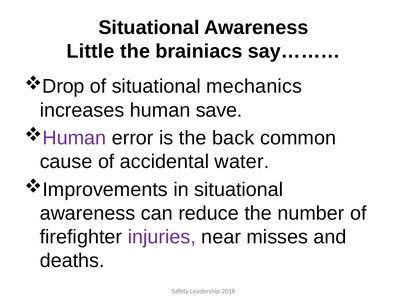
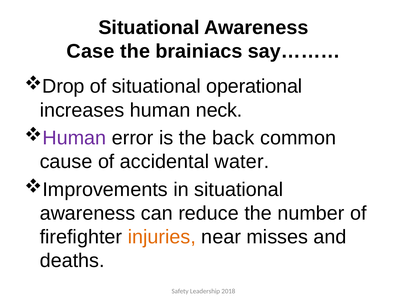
Little: Little -> Case
mechanics: mechanics -> operational
save: save -> neck
injuries colour: purple -> orange
